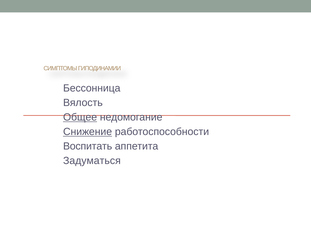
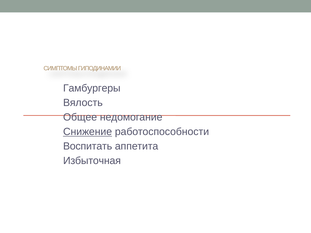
Бессонница: Бессонница -> Гамбургеры
Общее underline: present -> none
Задуматься: Задуматься -> Избыточная
